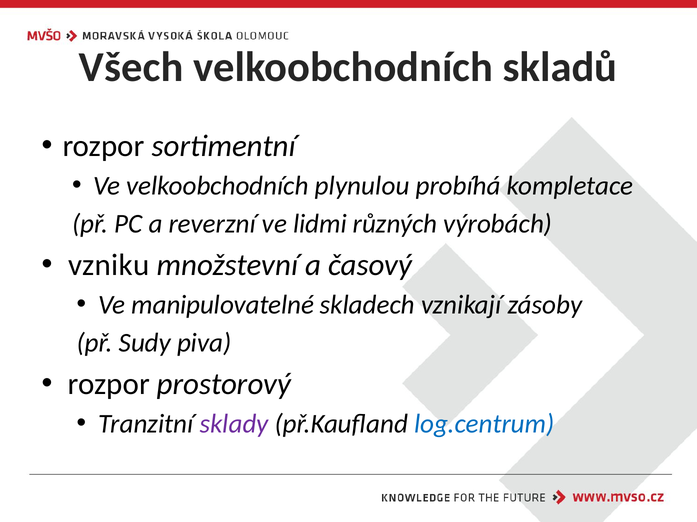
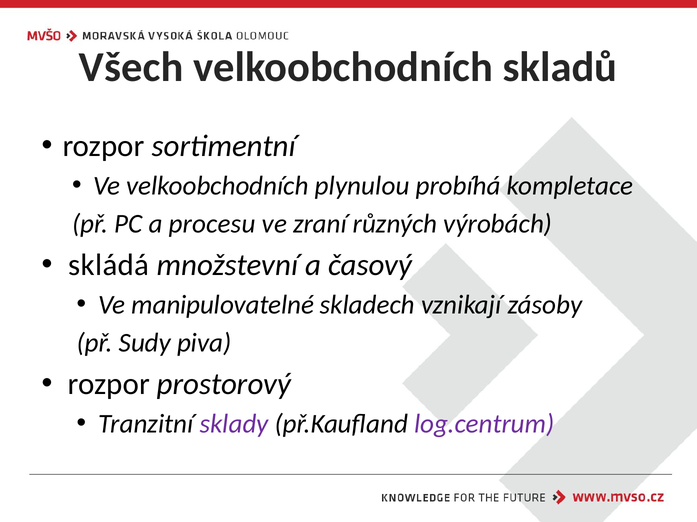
reverzní: reverzní -> procesu
lidmi: lidmi -> zraní
vzniku: vzniku -> skládá
log.centrum colour: blue -> purple
